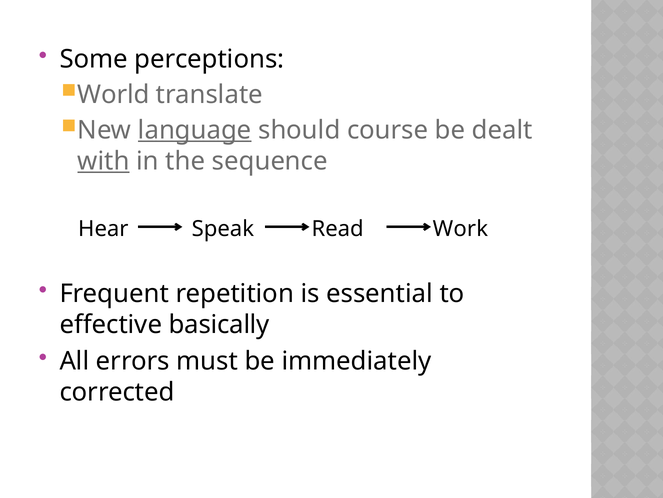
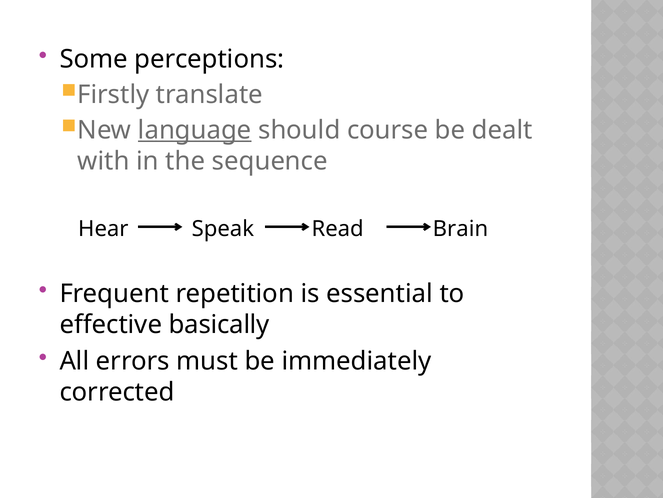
World: World -> Firstly
with underline: present -> none
Work: Work -> Brain
